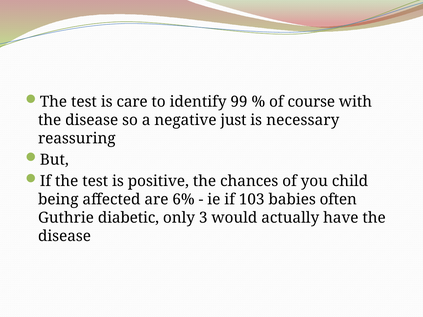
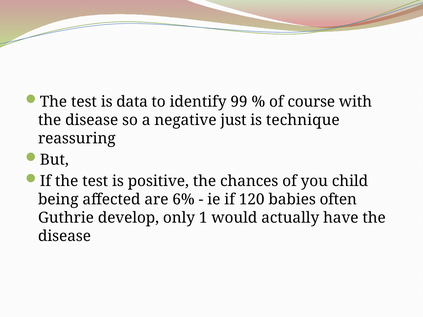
care: care -> data
necessary: necessary -> technique
103: 103 -> 120
diabetic: diabetic -> develop
3: 3 -> 1
